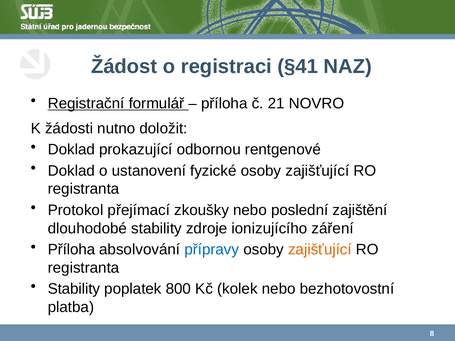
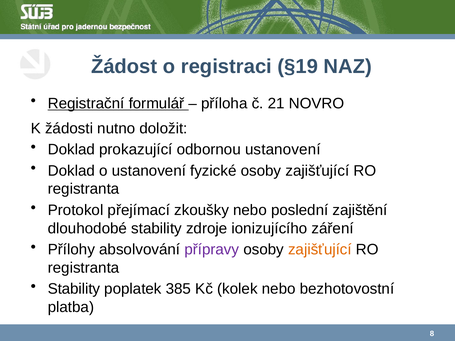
§41: §41 -> §19
odbornou rentgenové: rentgenové -> ustanovení
Příloha at (71, 250): Příloha -> Přílohy
přípravy colour: blue -> purple
800: 800 -> 385
